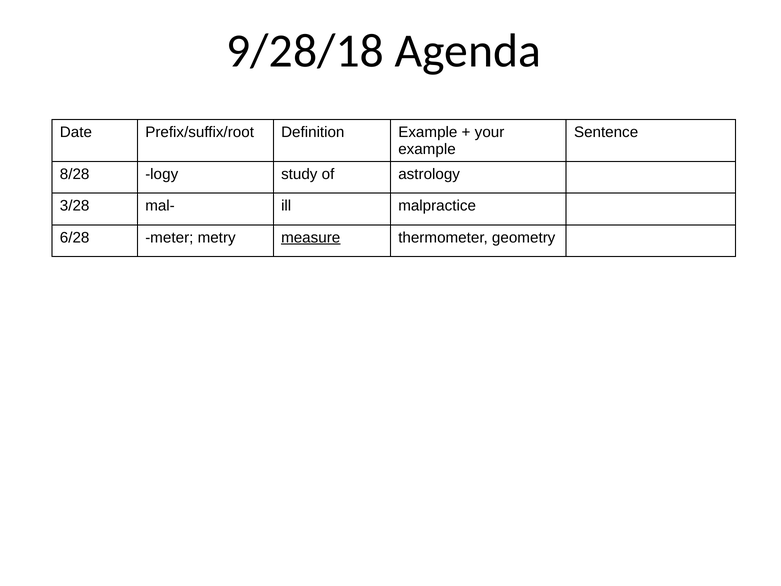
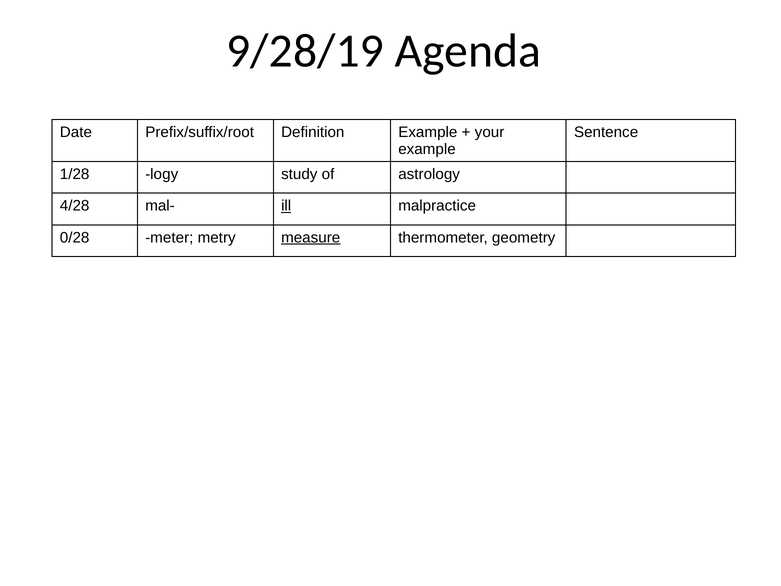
9/28/18: 9/28/18 -> 9/28/19
8/28: 8/28 -> 1/28
3/28: 3/28 -> 4/28
ill underline: none -> present
6/28: 6/28 -> 0/28
